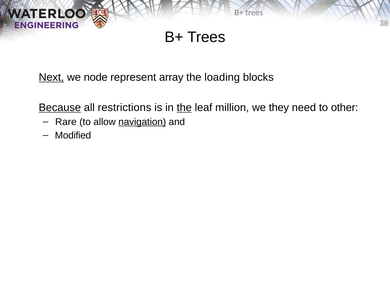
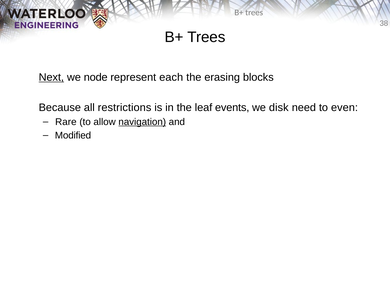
array: array -> each
loading: loading -> erasing
Because underline: present -> none
the at (184, 108) underline: present -> none
million: million -> events
they: they -> disk
other: other -> even
